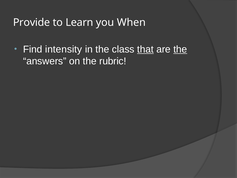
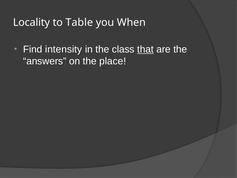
Provide: Provide -> Locality
Learn: Learn -> Table
the at (180, 49) underline: present -> none
rubric: rubric -> place
